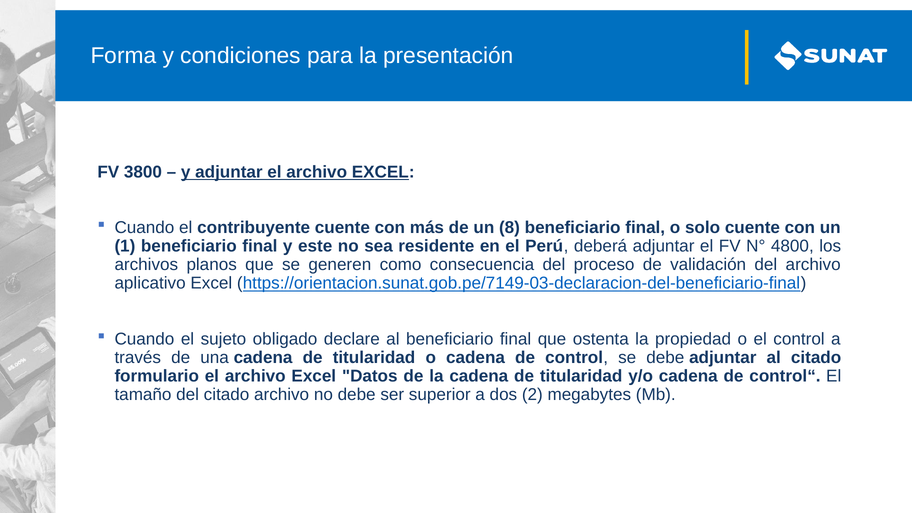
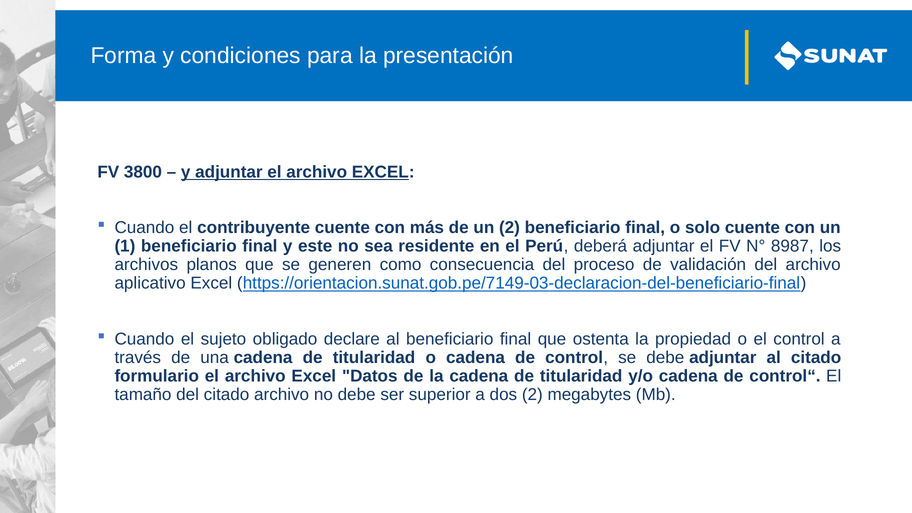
un 8: 8 -> 2
4800: 4800 -> 8987
